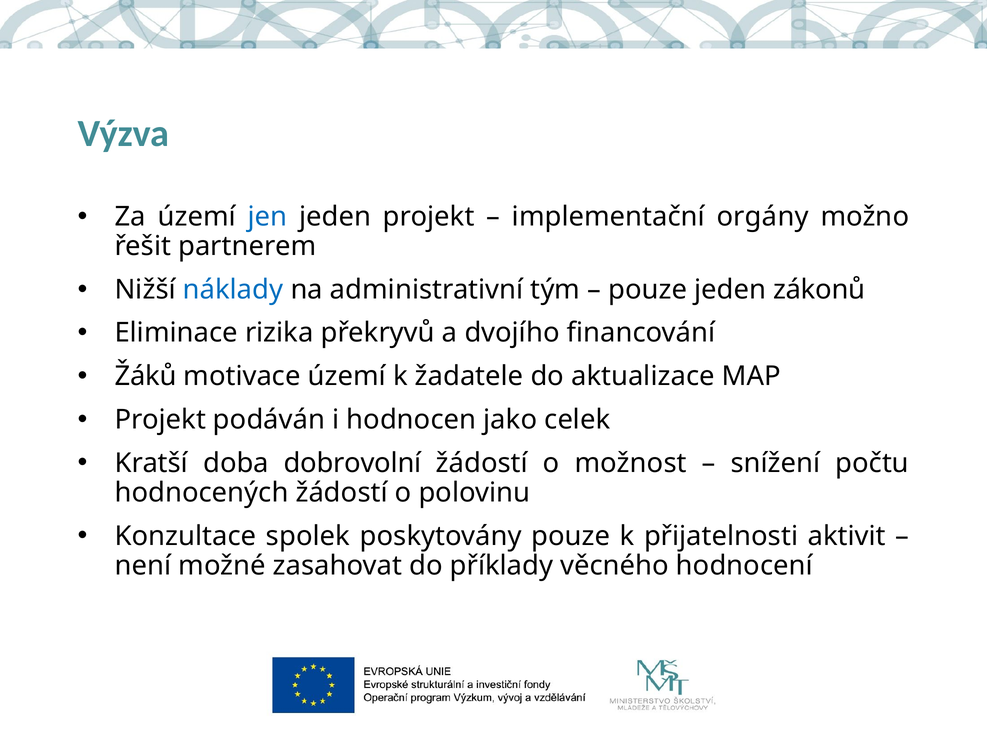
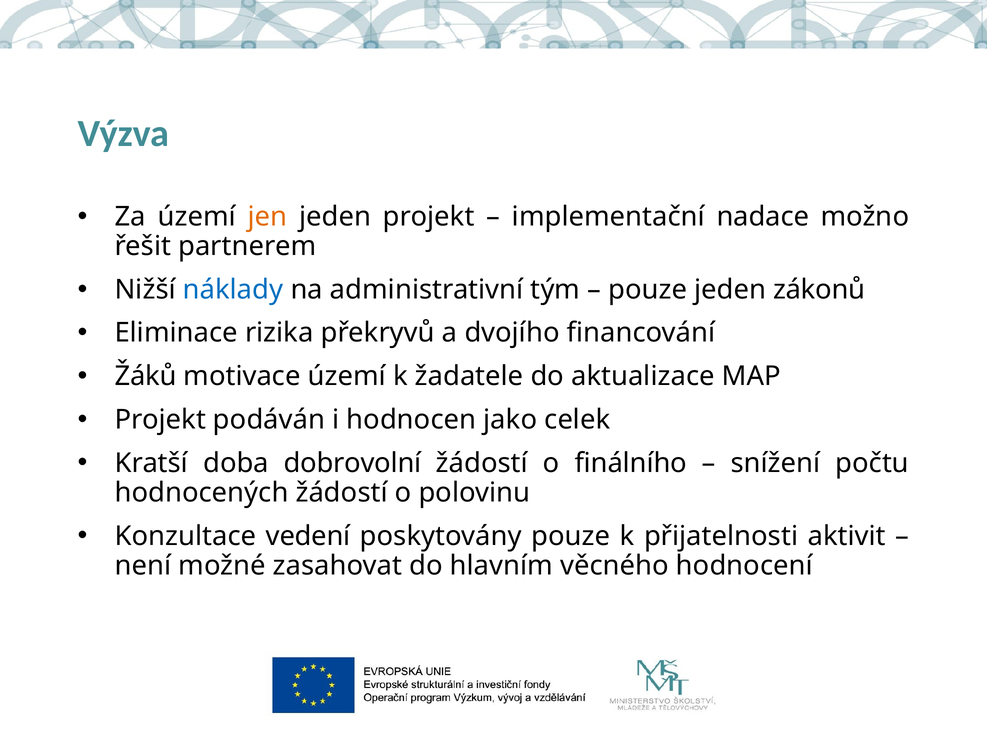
jen colour: blue -> orange
orgány: orgány -> nadace
možnost: možnost -> finálního
spolek: spolek -> vedení
příklady: příklady -> hlavním
